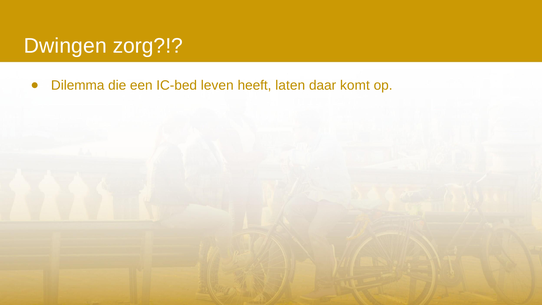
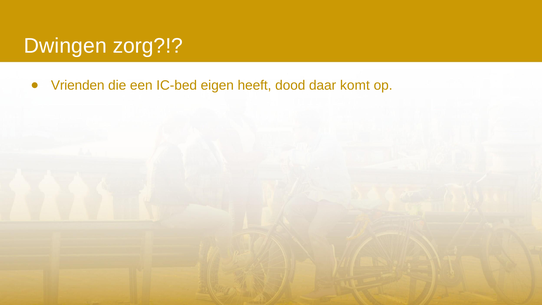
Dilemma: Dilemma -> Vrienden
leven: leven -> eigen
laten: laten -> dood
